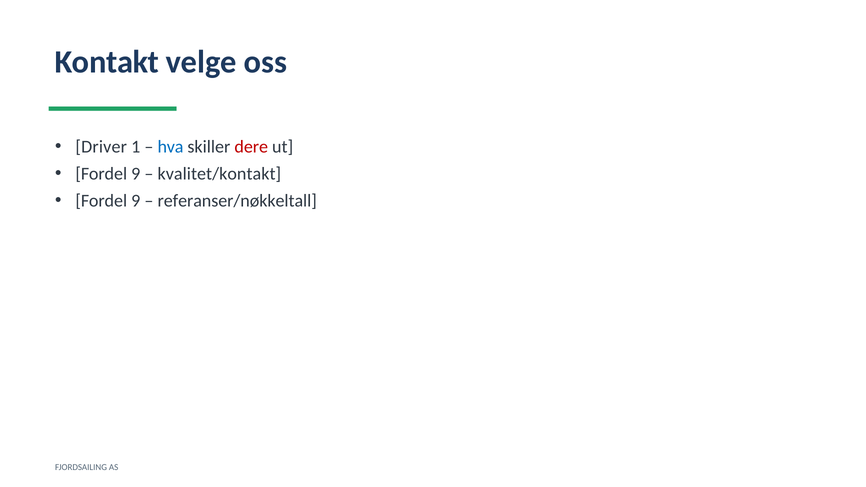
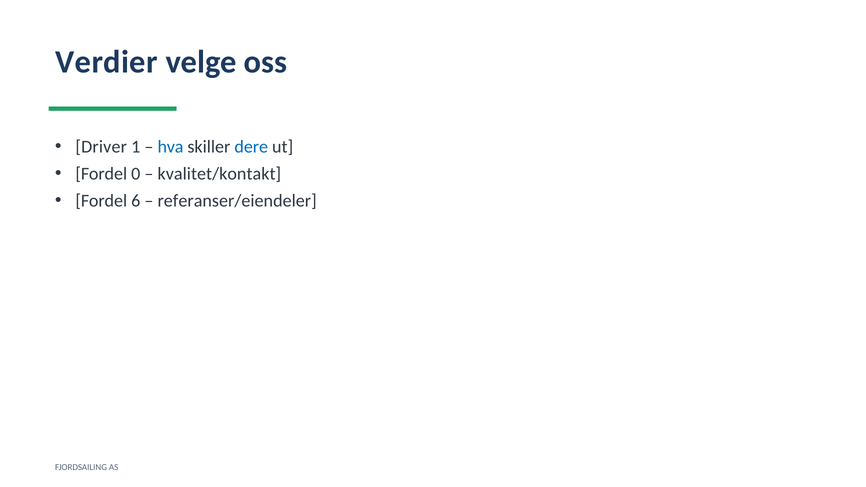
Kontakt: Kontakt -> Verdier
dere colour: red -> blue
9 at (136, 174): 9 -> 0
9 at (136, 201): 9 -> 6
referanser/nøkkeltall: referanser/nøkkeltall -> referanser/eiendeler
